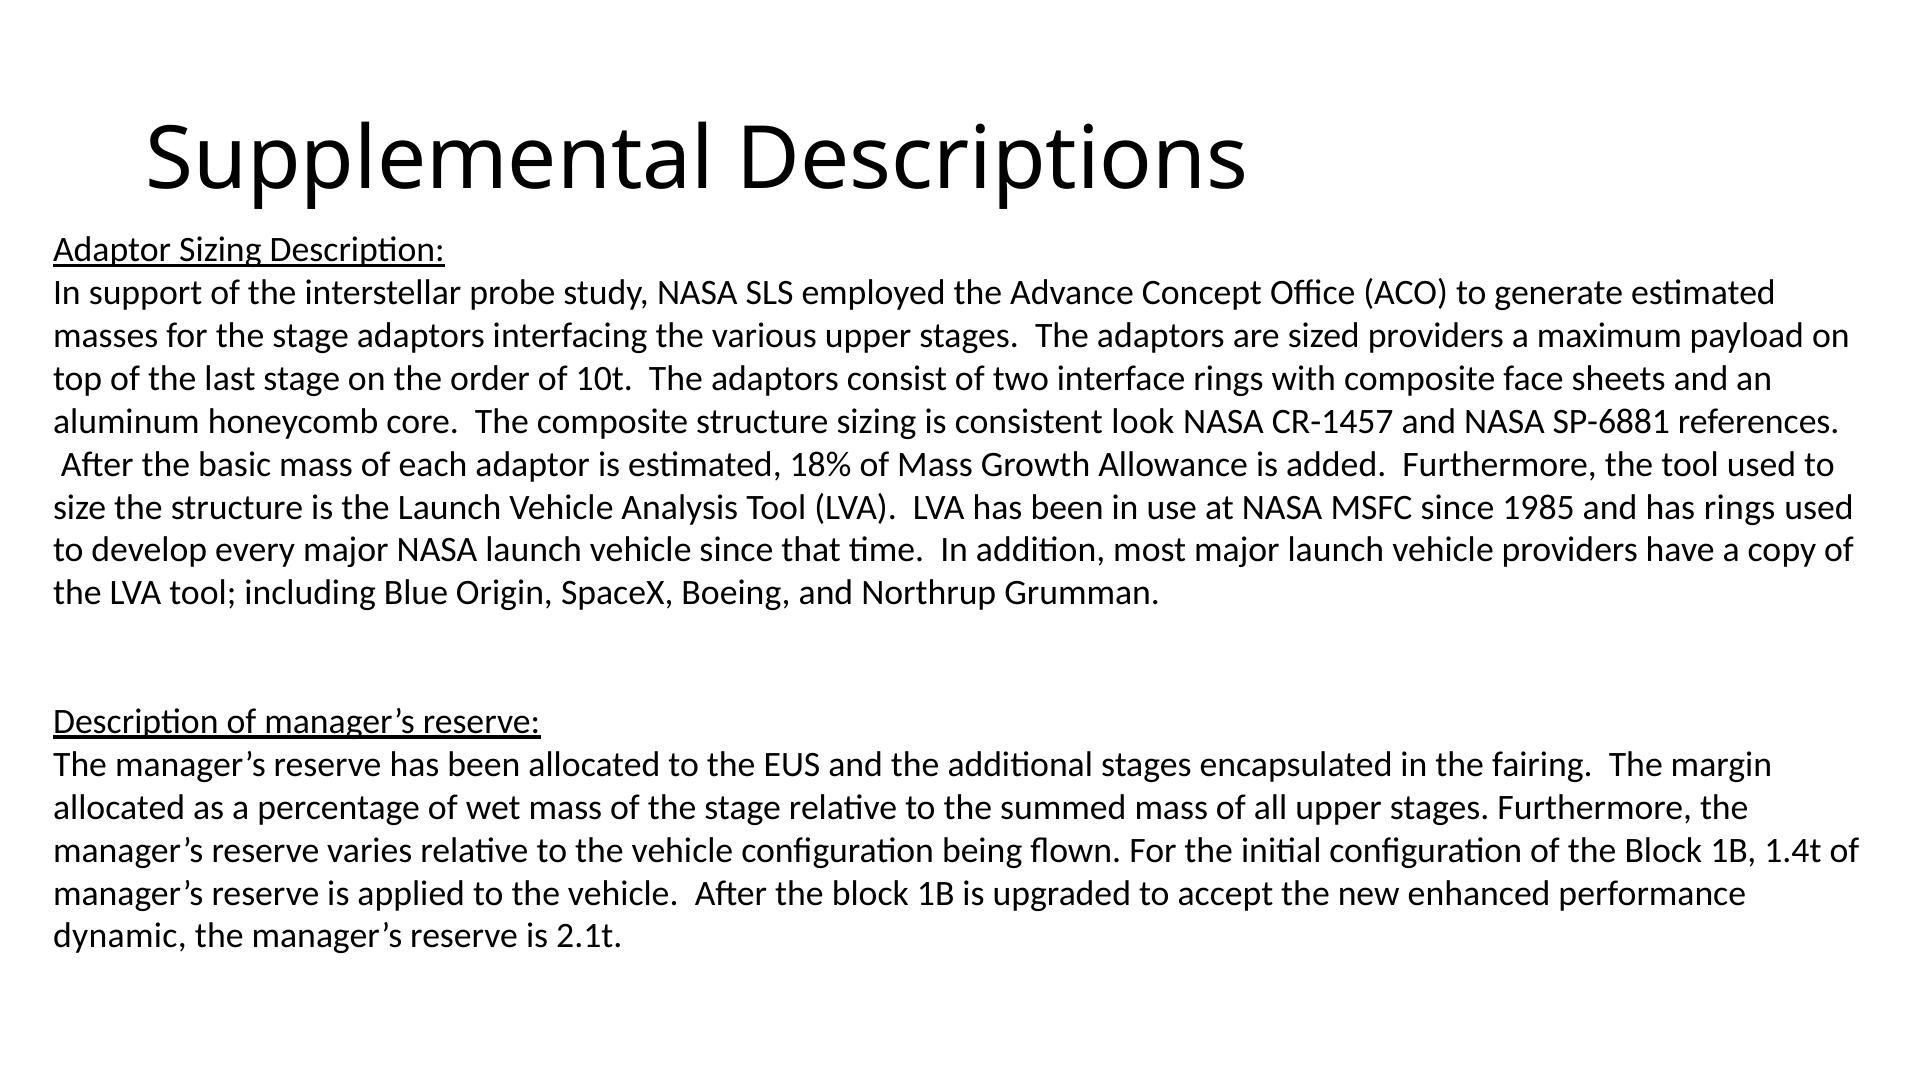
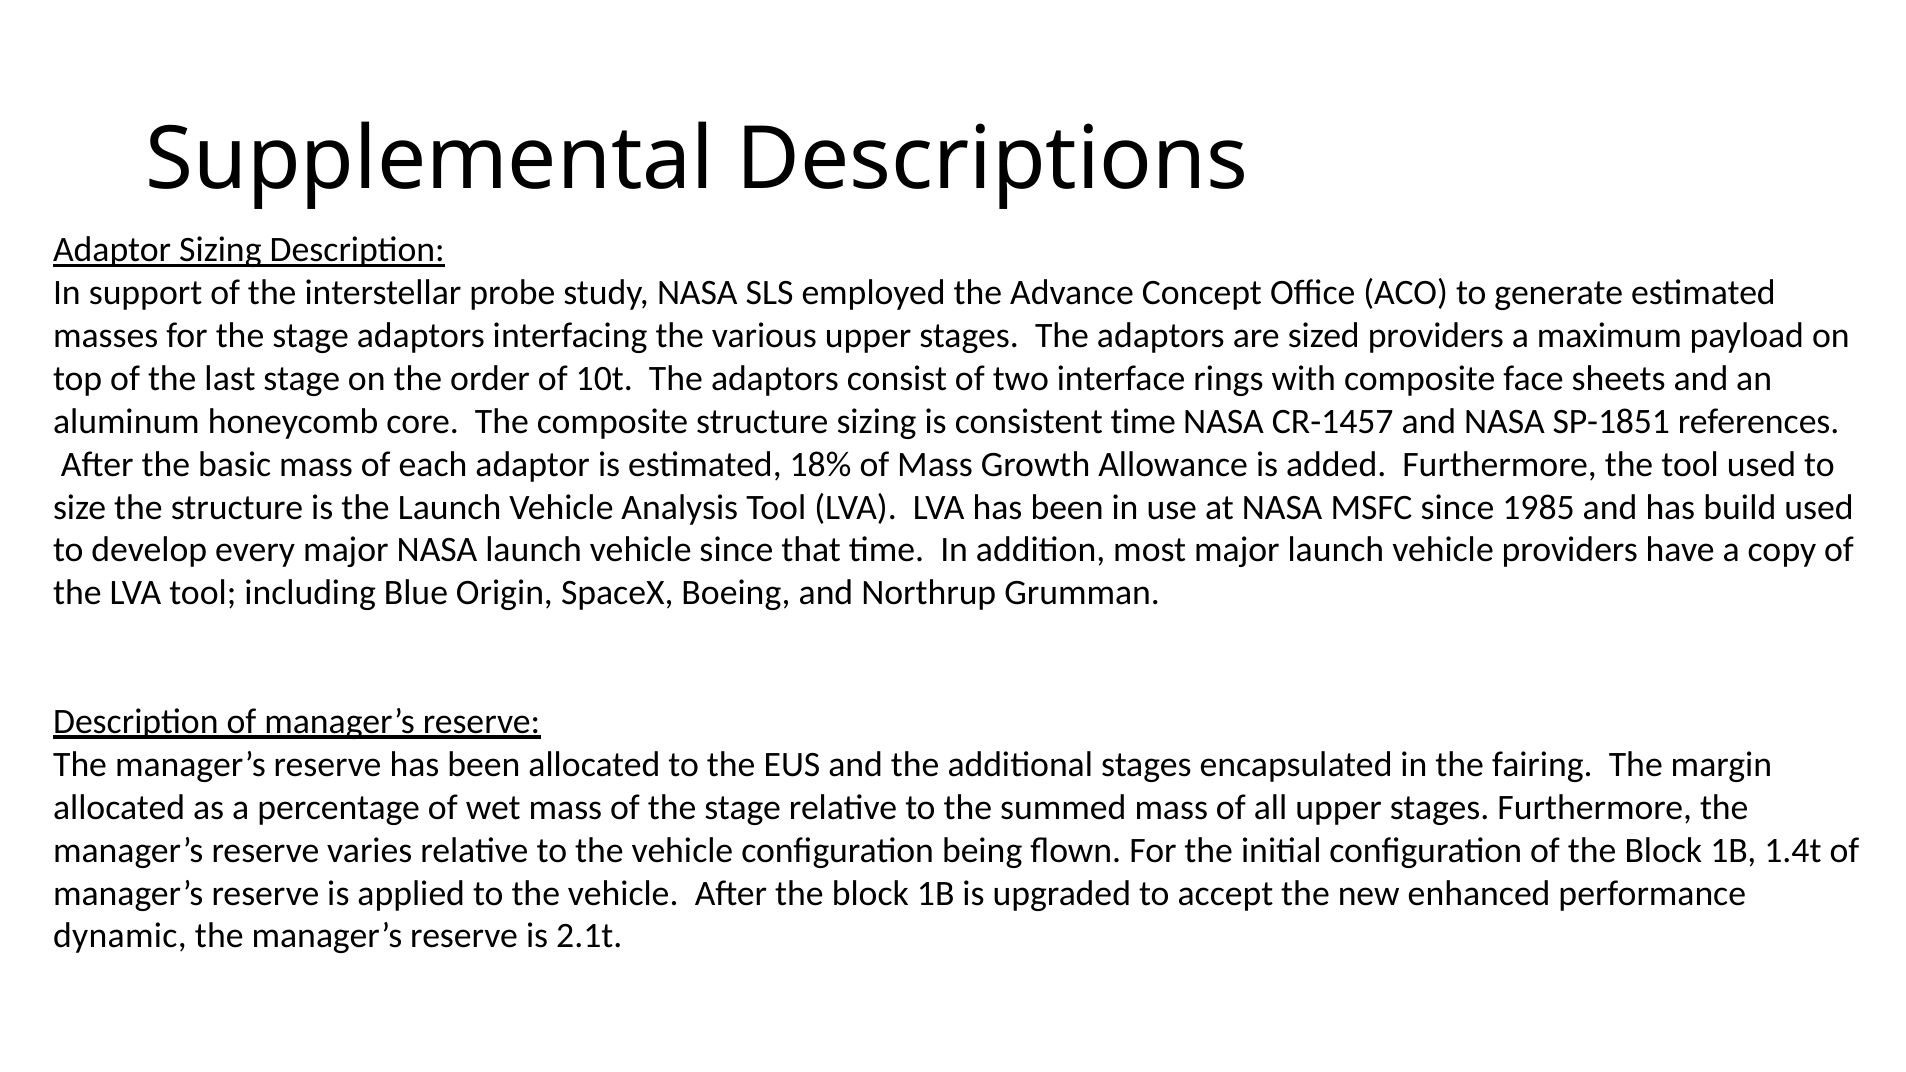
consistent look: look -> time
SP-6881: SP-6881 -> SP-1851
has rings: rings -> build
